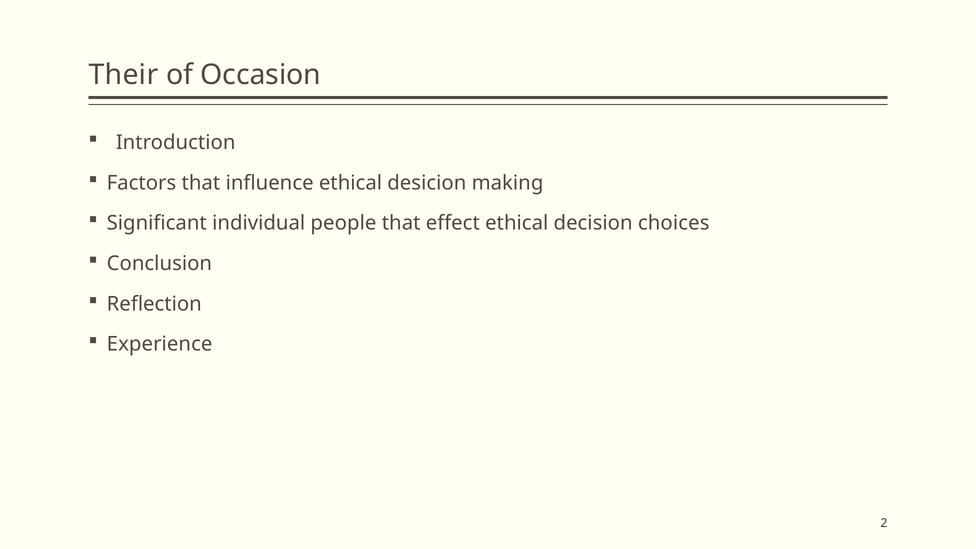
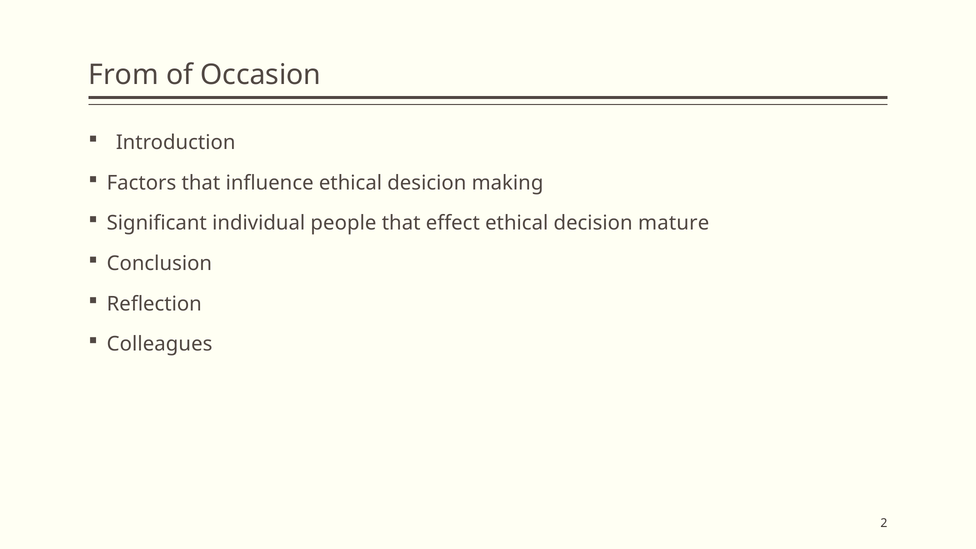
Their: Their -> From
choices: choices -> mature
Experience: Experience -> Colleagues
